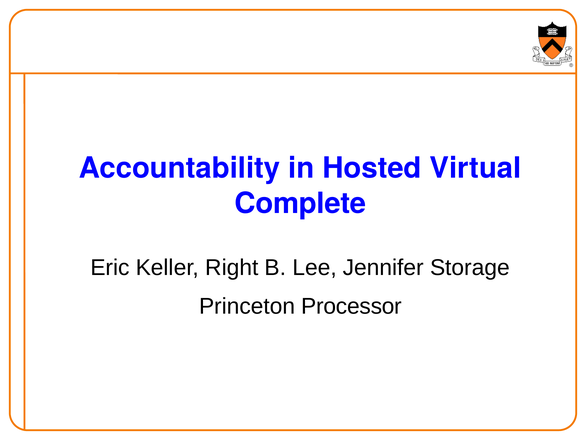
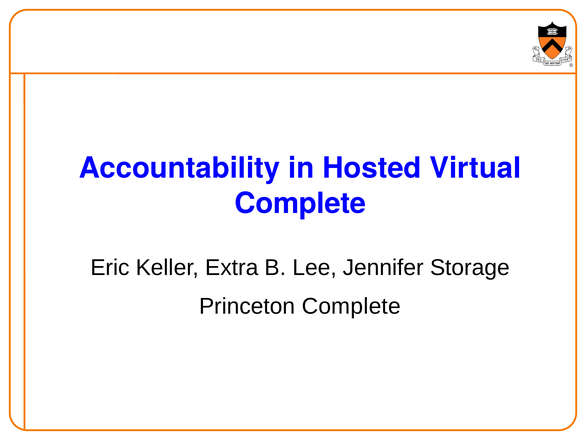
Right: Right -> Extra
Princeton Processor: Processor -> Complete
